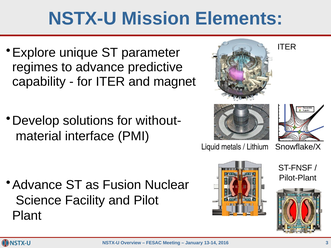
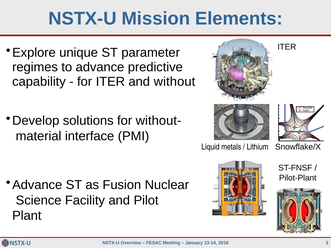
magnet: magnet -> without
